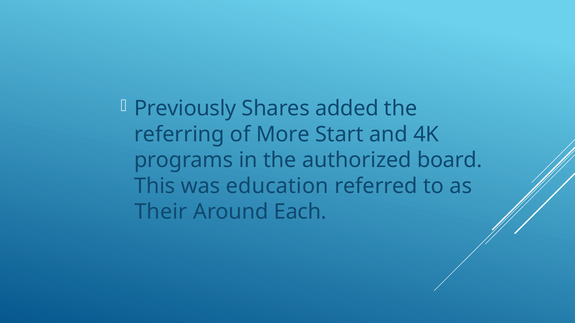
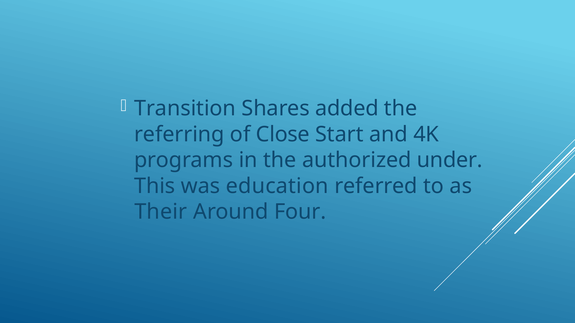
Previously: Previously -> Transition
More: More -> Close
board: board -> under
Each: Each -> Four
